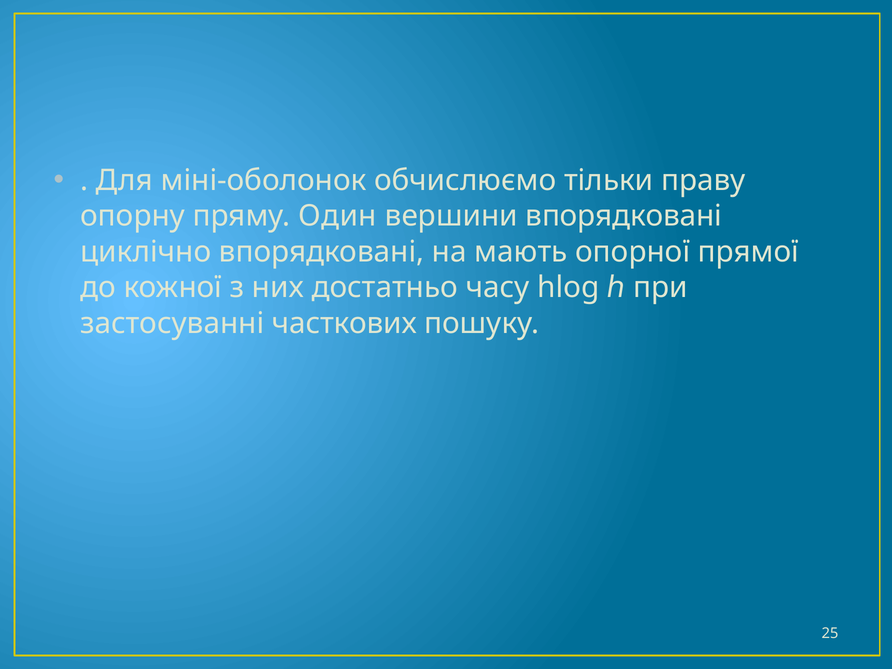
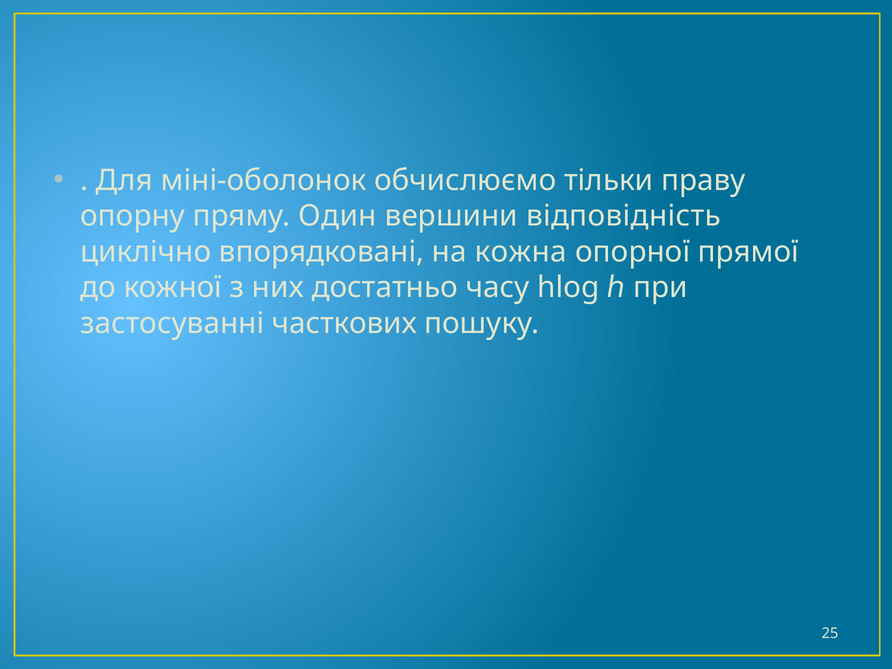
вершини впорядковані: впорядковані -> відповідність
мають: мають -> кожна
